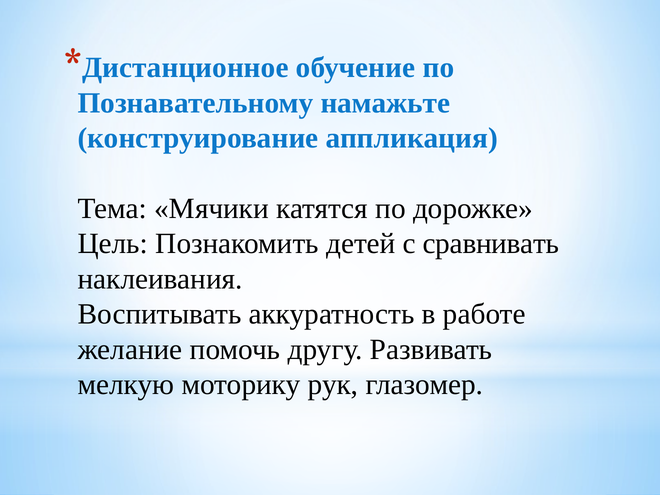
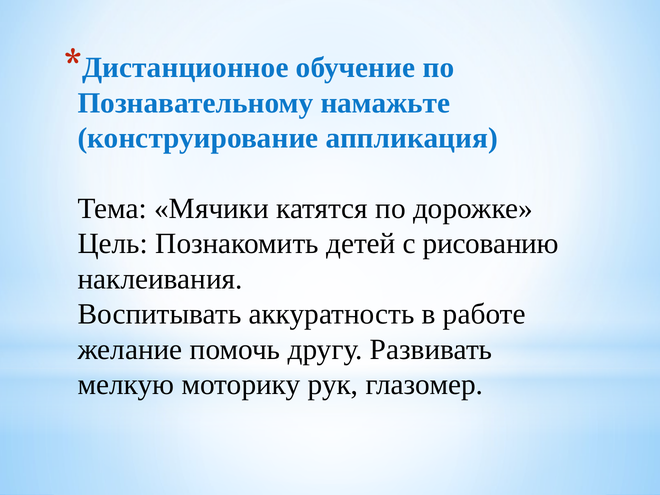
сравнивать: сравнивать -> рисованию
